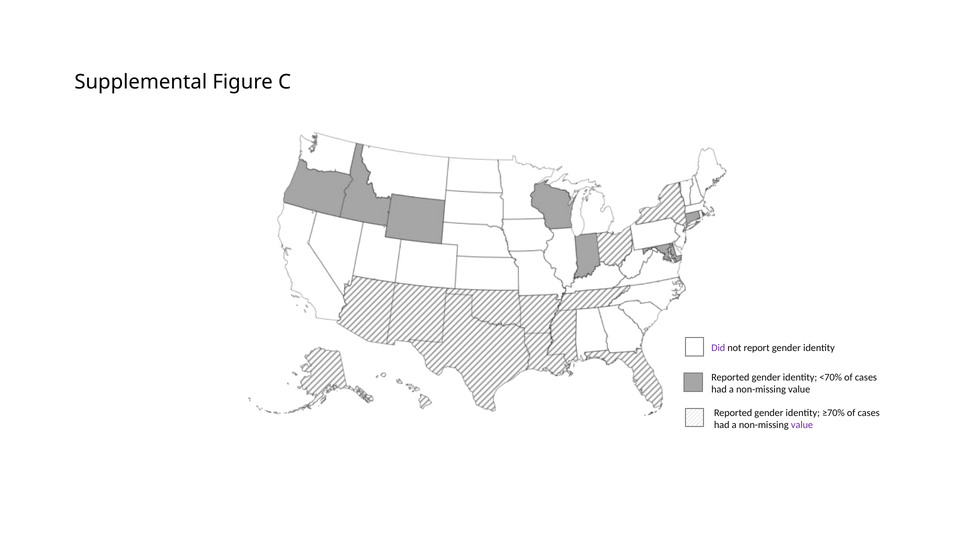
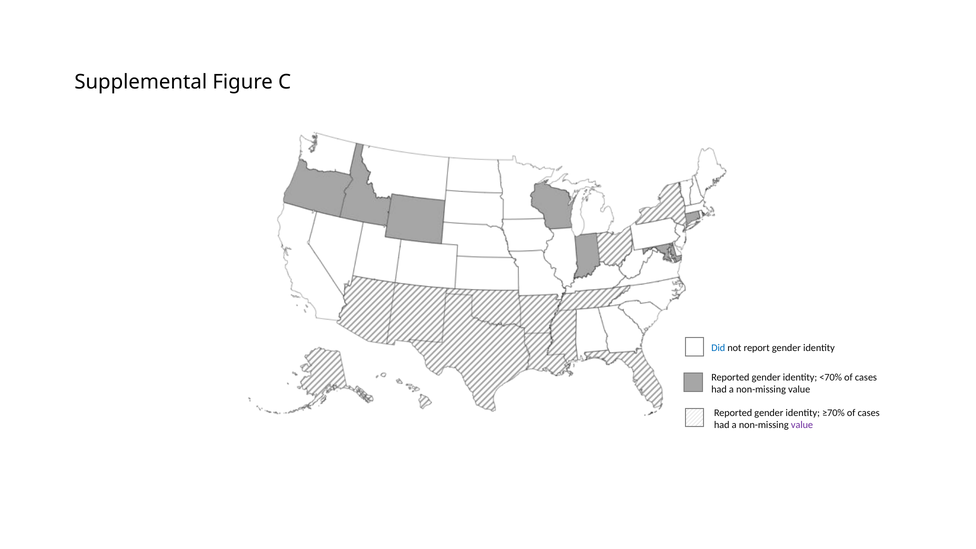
Did colour: purple -> blue
